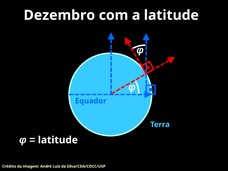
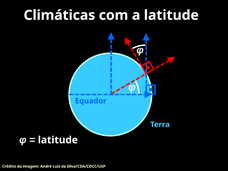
Dezembro: Dezembro -> Climáticas
